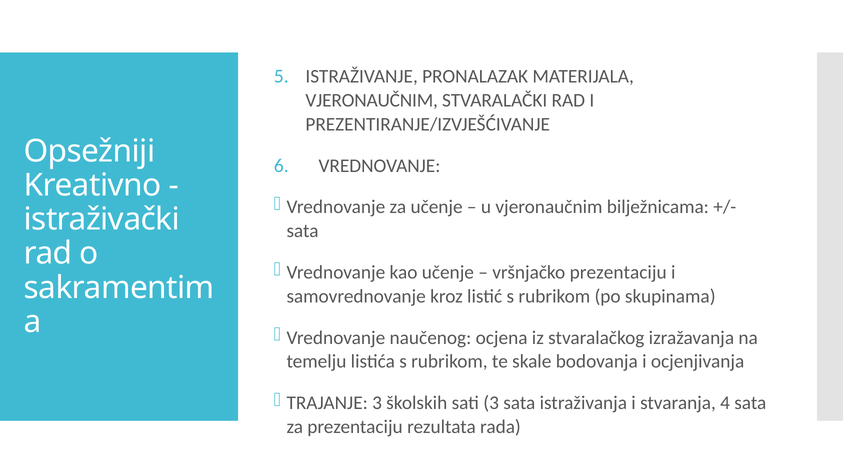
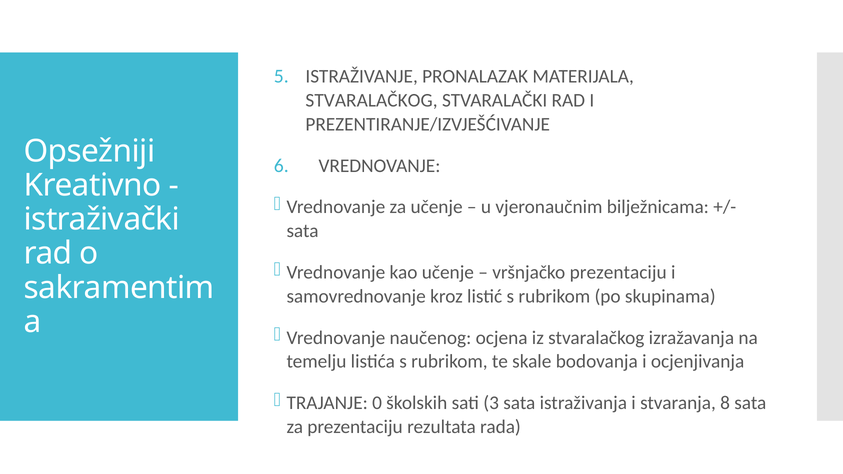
VJERONAUČNIM at (372, 101): VJERONAUČNIM -> STVARALAČKOG
TRAJANJE 3: 3 -> 0
4: 4 -> 8
